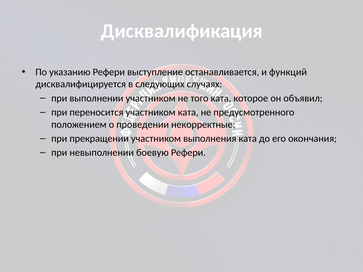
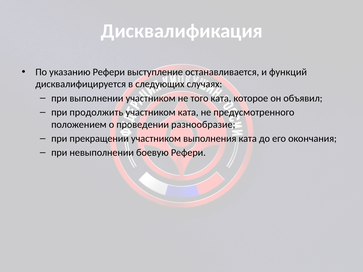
переносится: переносится -> продолжить
некорректные: некорректные -> разнообразие
